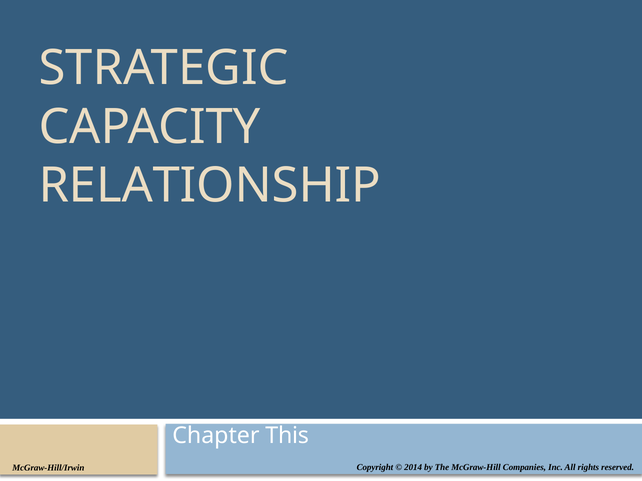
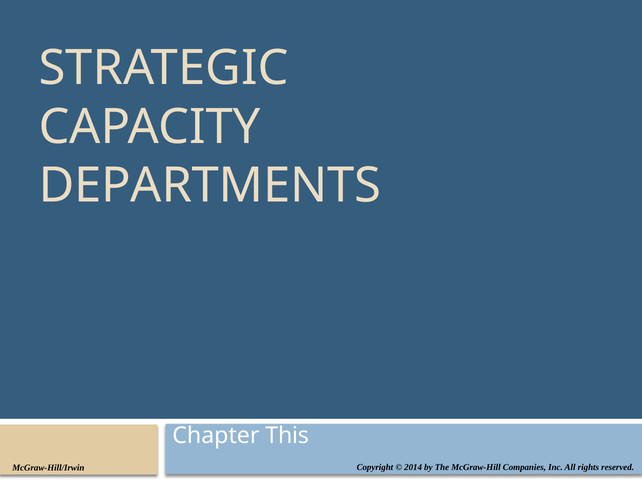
RELATIONSHIP: RELATIONSHIP -> DEPARTMENTS
